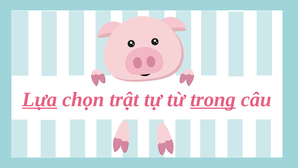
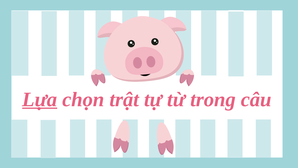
trong underline: present -> none
